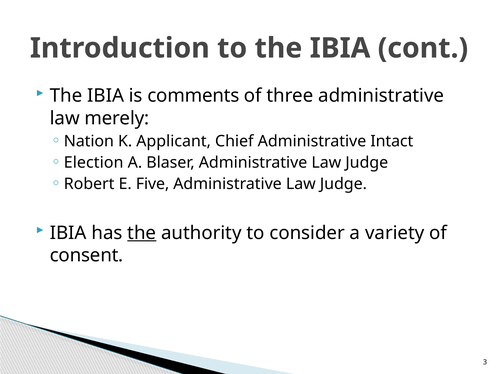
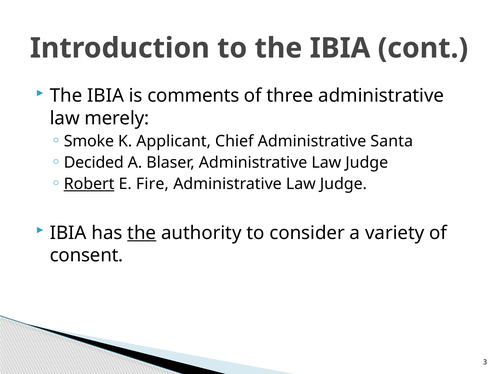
Nation: Nation -> Smoke
Intact: Intact -> Santa
Election: Election -> Decided
Robert underline: none -> present
Five: Five -> Fire
